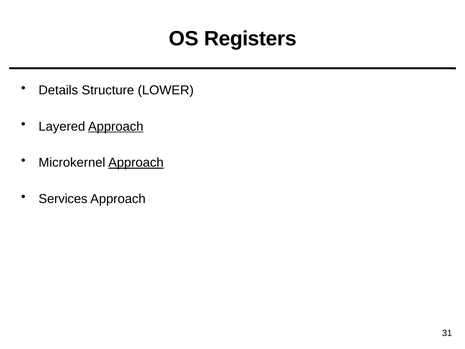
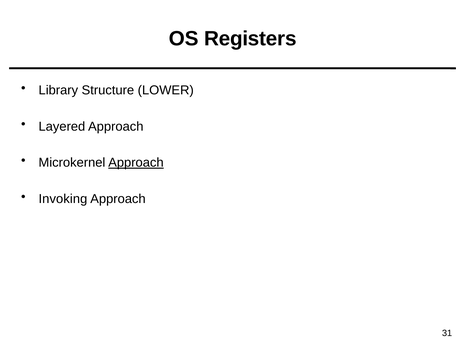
Details: Details -> Library
Approach at (116, 126) underline: present -> none
Services: Services -> Invoking
